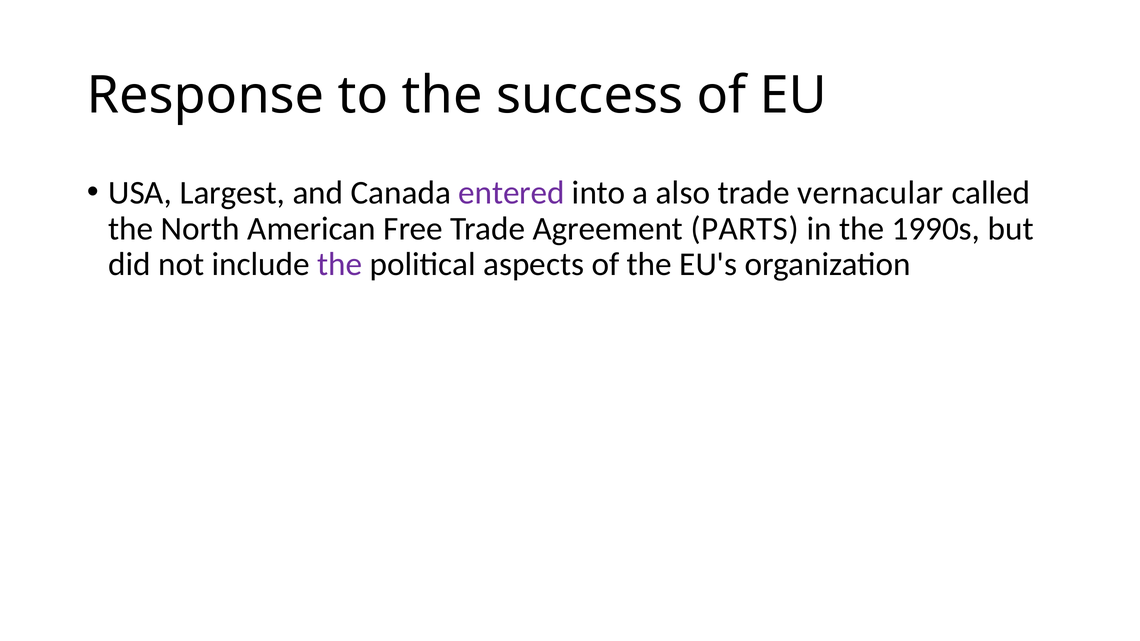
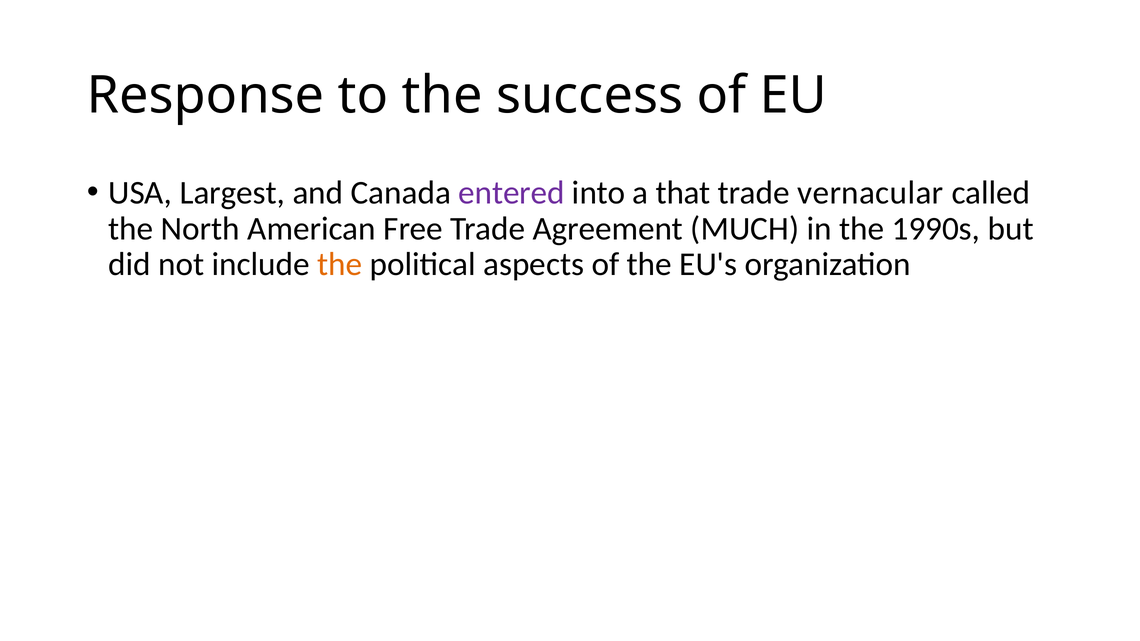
also: also -> that
PARTS: PARTS -> MUCH
the at (340, 265) colour: purple -> orange
